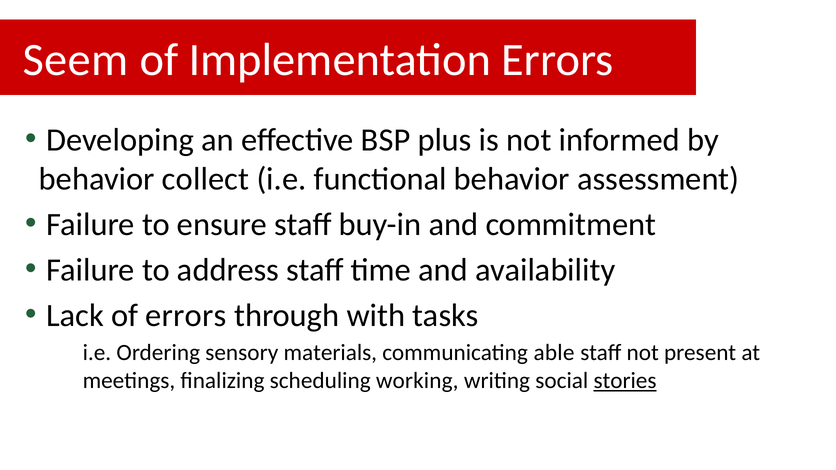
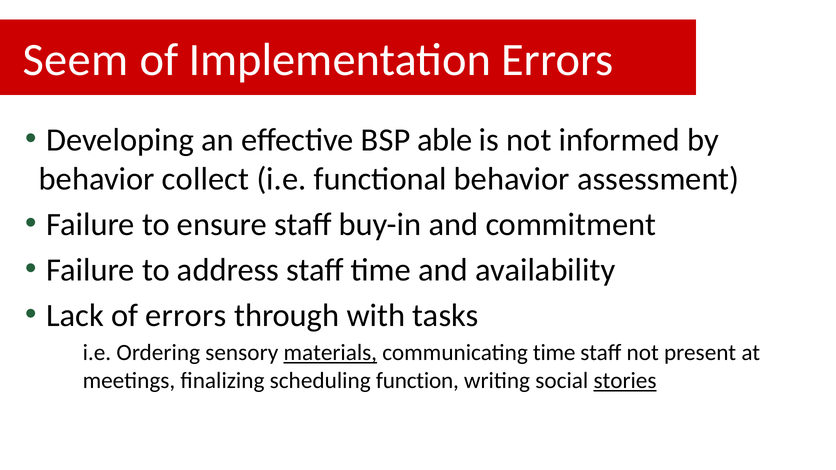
plus: plus -> able
materials underline: none -> present
communicating able: able -> time
working: working -> function
